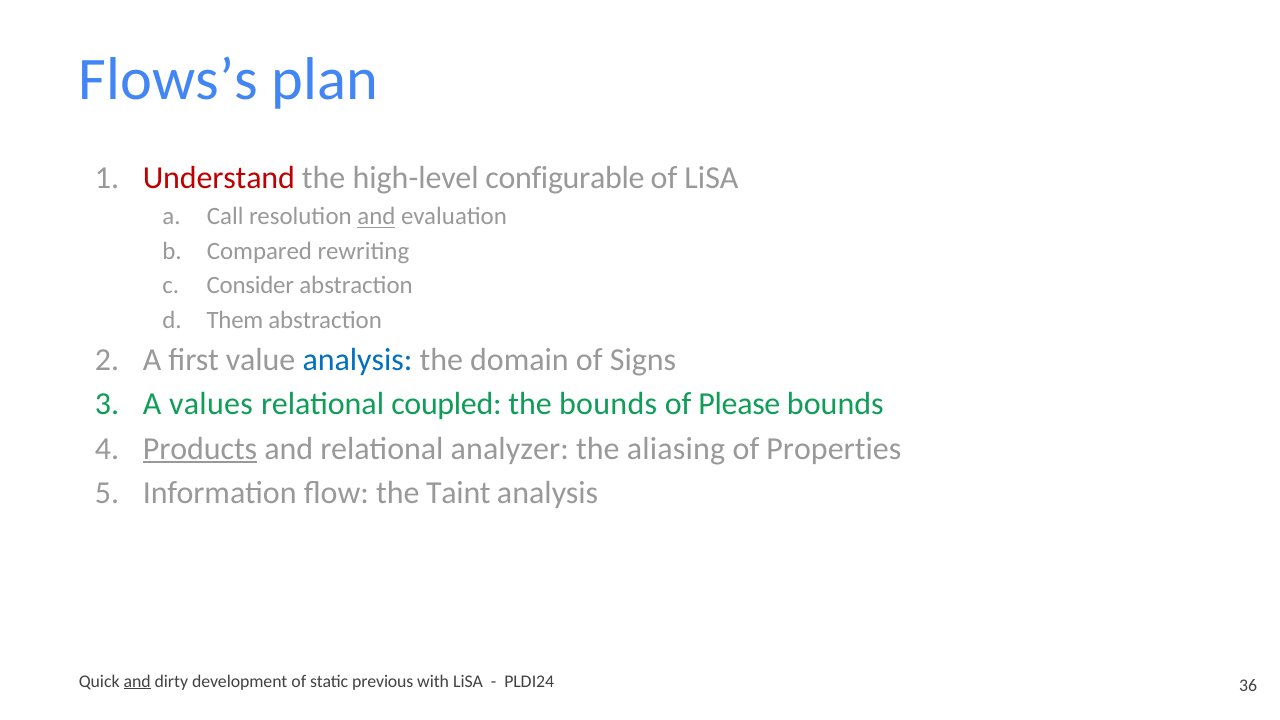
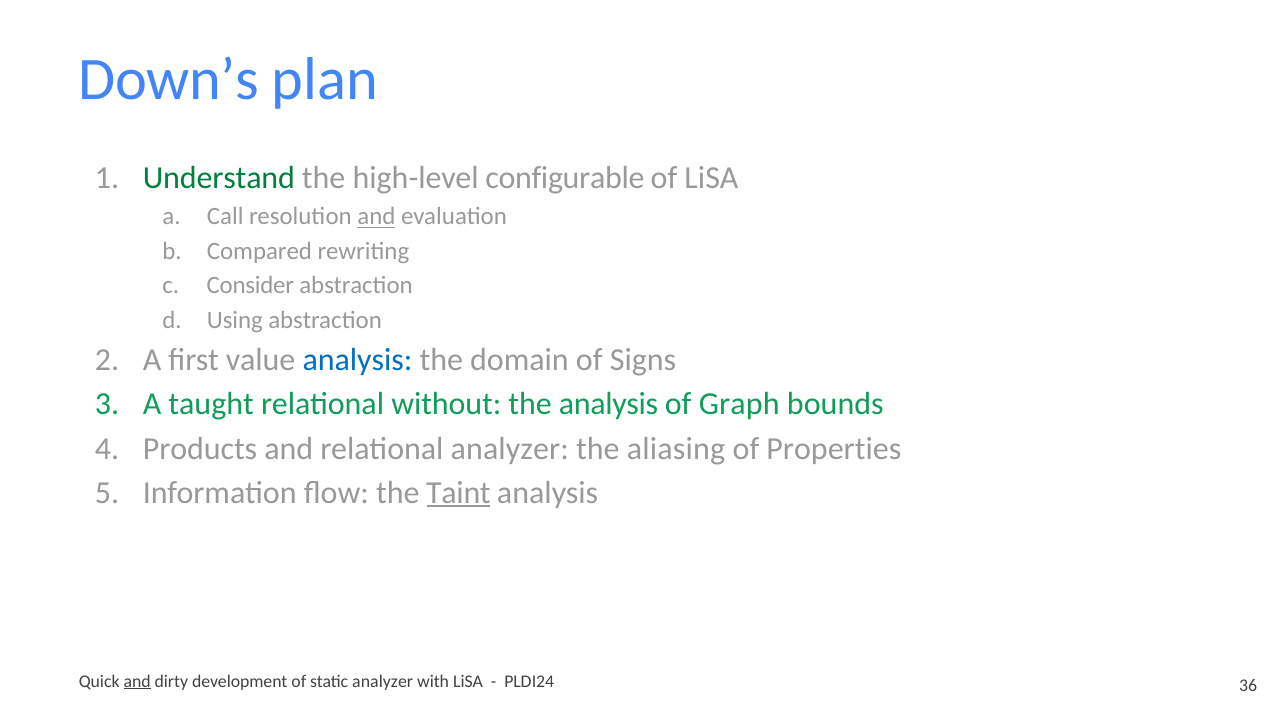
Flows’s: Flows’s -> Down’s
Understand colour: red -> green
Them: Them -> Using
values: values -> taught
coupled: coupled -> without
the bounds: bounds -> analysis
Please: Please -> Graph
Products underline: present -> none
Taint underline: none -> present
previous at (383, 681): previous -> analyzer
